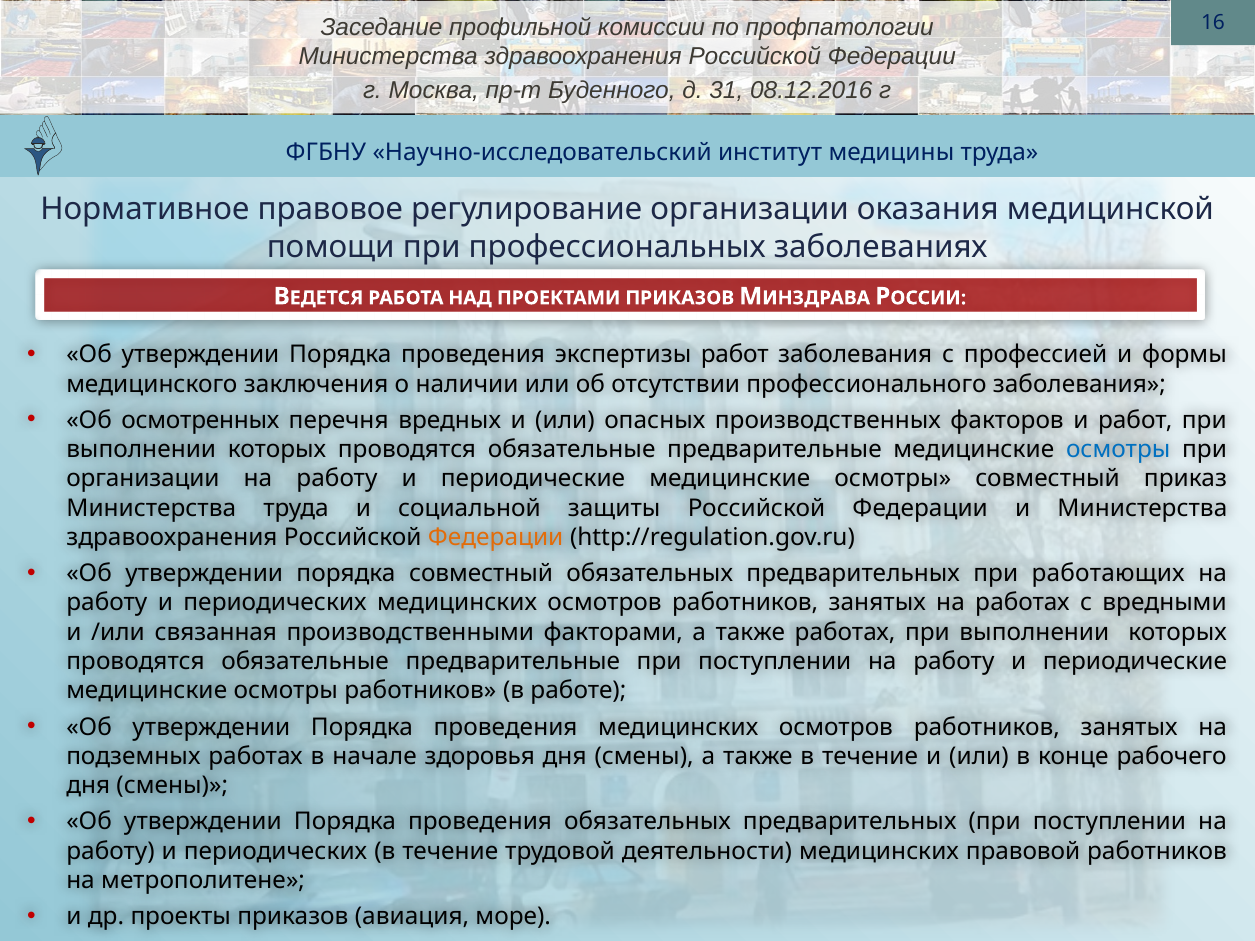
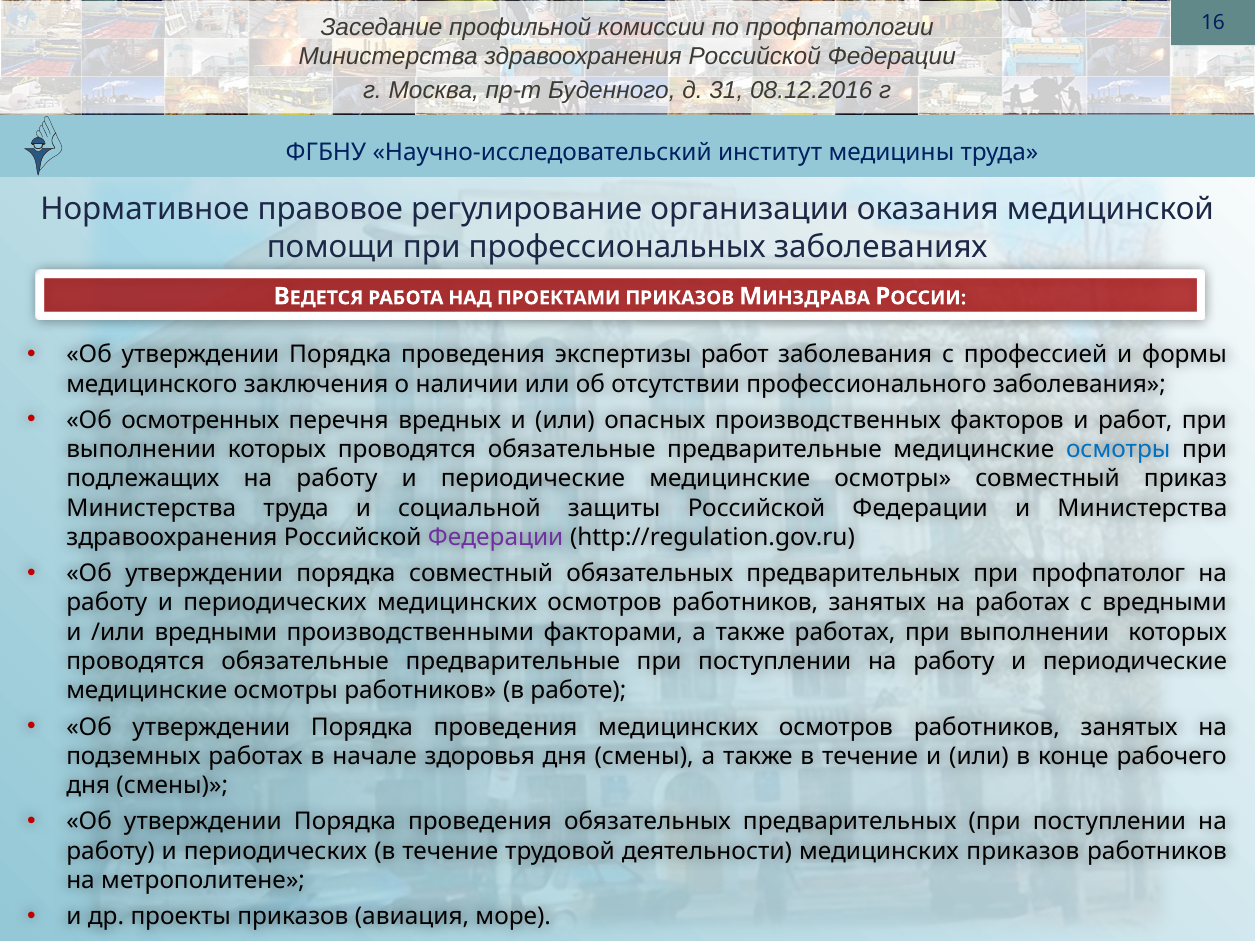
организации at (143, 479): организации -> подлежащих
Федерации at (496, 538) colour: orange -> purple
работающих: работающих -> профпатолог
/или связанная: связанная -> вредными
медицинских правовой: правовой -> приказов
